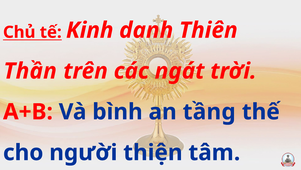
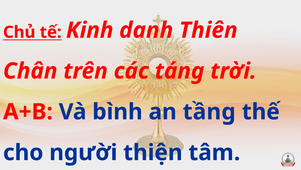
Thần: Thần -> Chân
ngát: ngát -> táng
